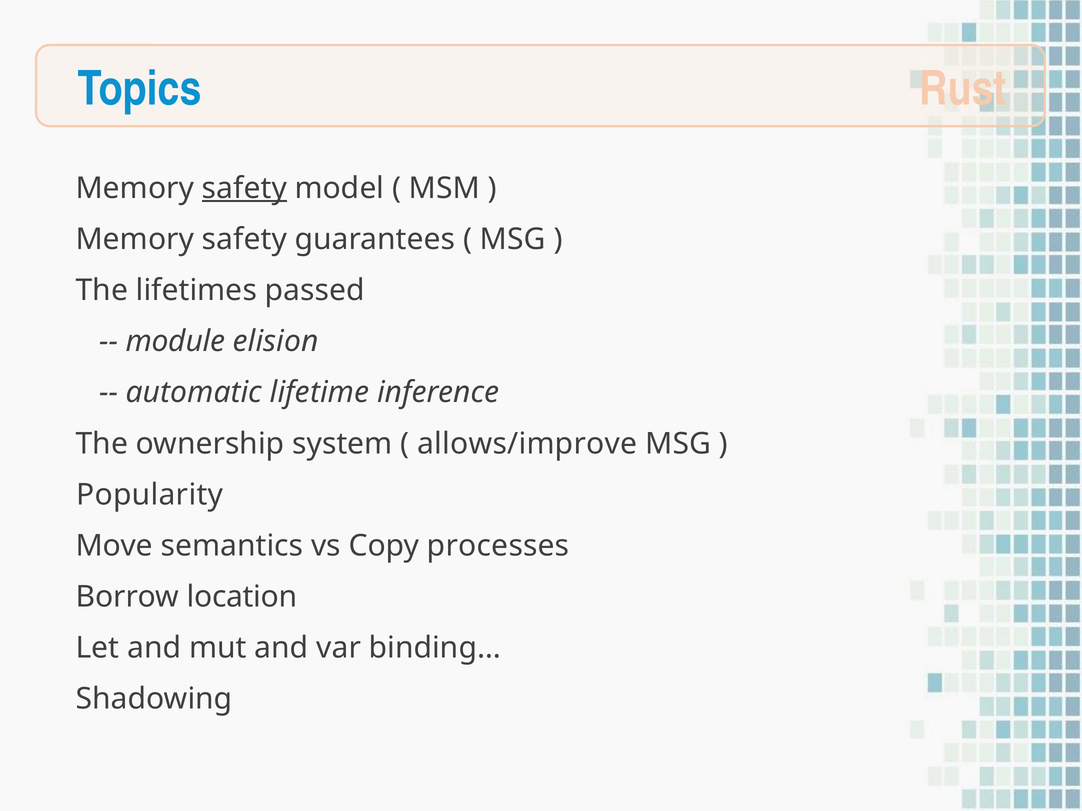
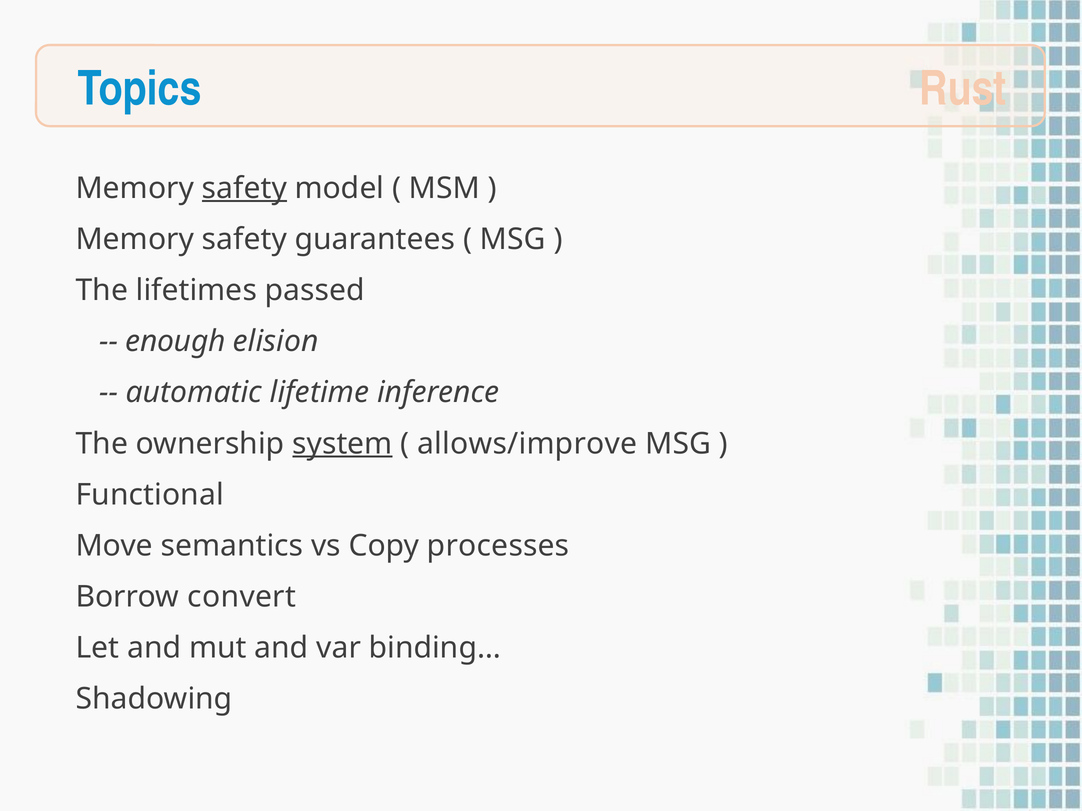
module: module -> enough
system underline: none -> present
Popularity: Popularity -> Functional
location: location -> convert
